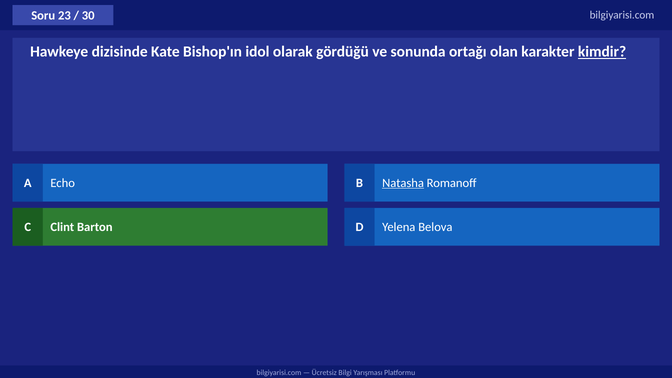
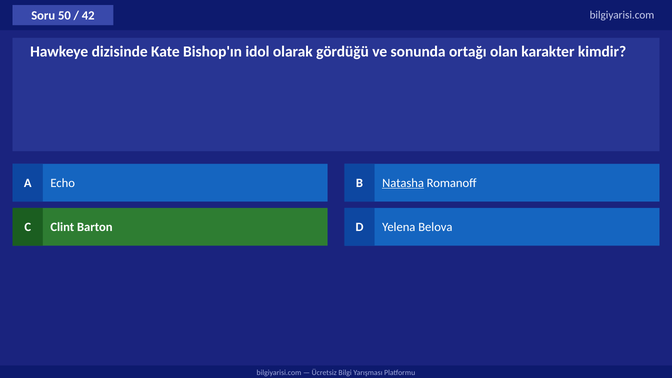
23: 23 -> 50
30: 30 -> 42
kimdir underline: present -> none
